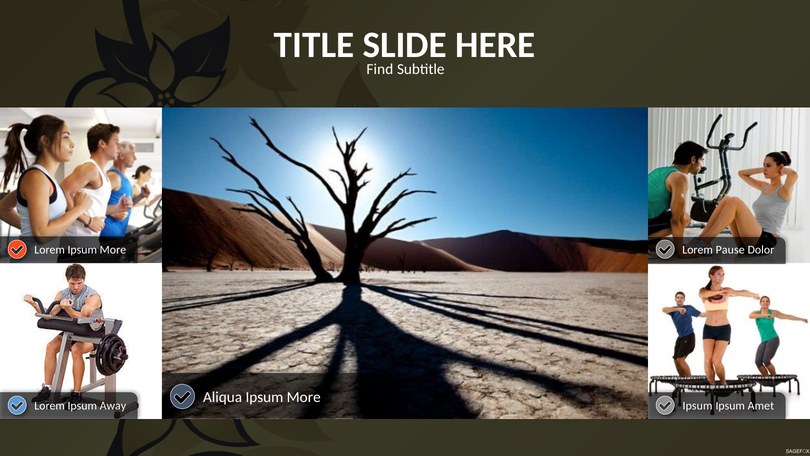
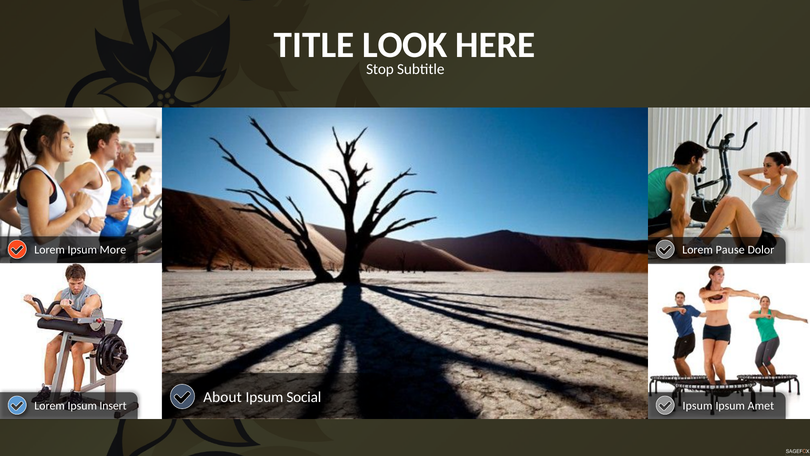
SLIDE: SLIDE -> LOOK
Find: Find -> Stop
Aliqua: Aliqua -> About
More at (304, 397): More -> Social
Away: Away -> Insert
